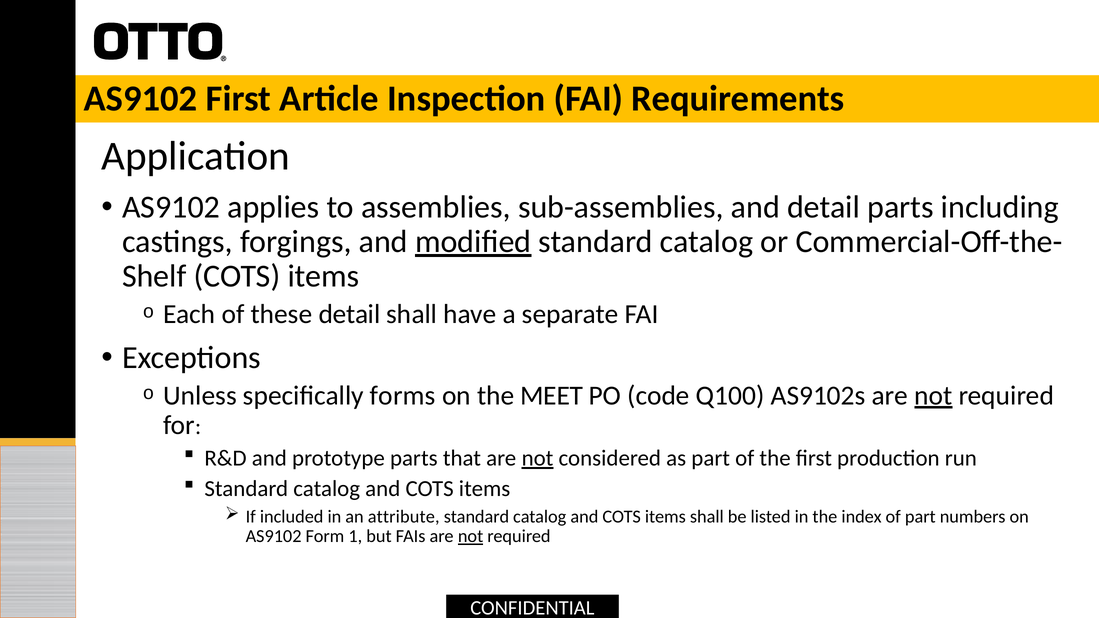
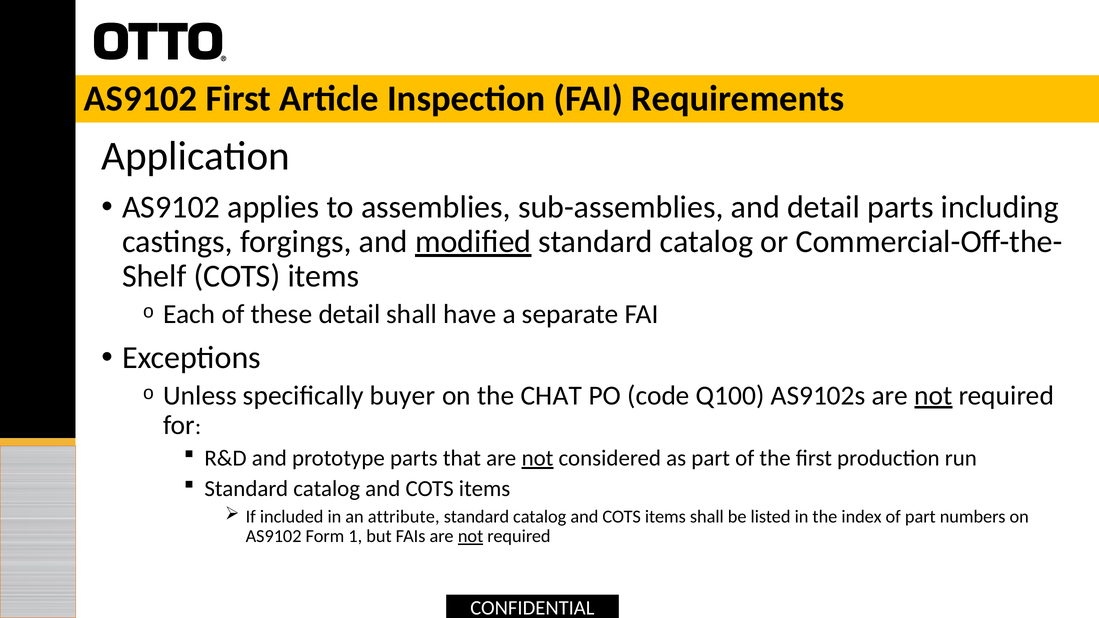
forms: forms -> buyer
MEET: MEET -> CHAT
